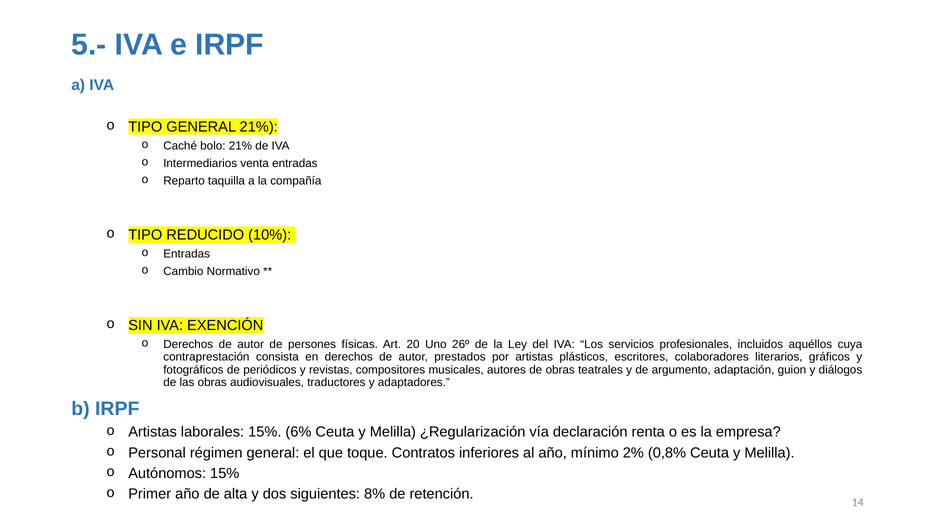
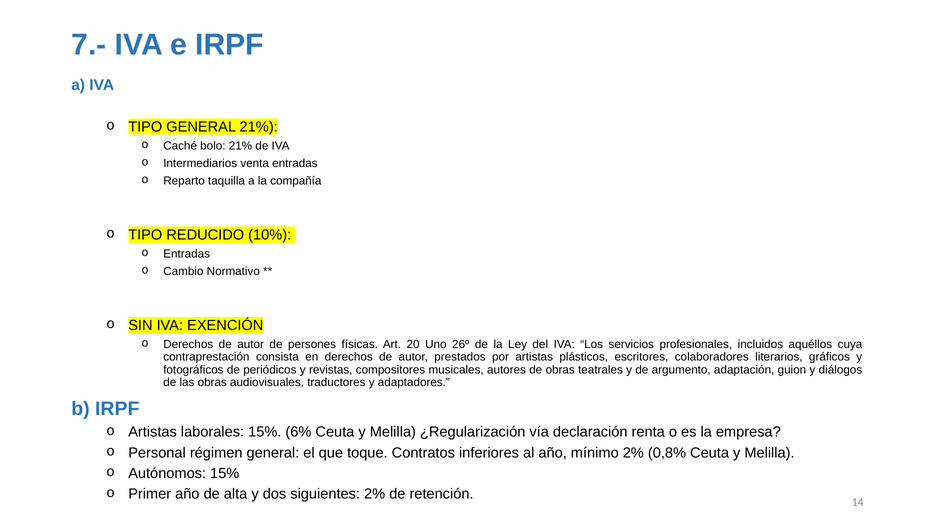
5.-: 5.- -> 7.-
siguientes 8%: 8% -> 2%
